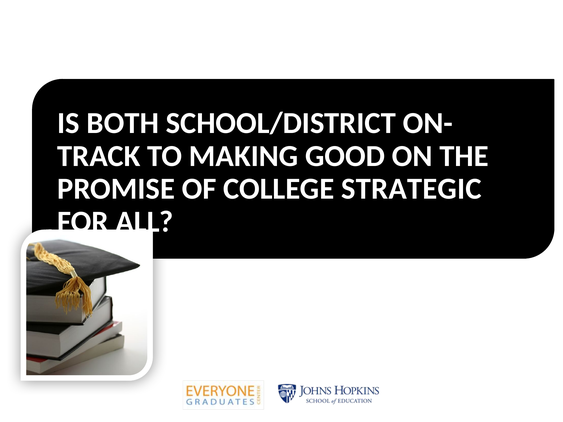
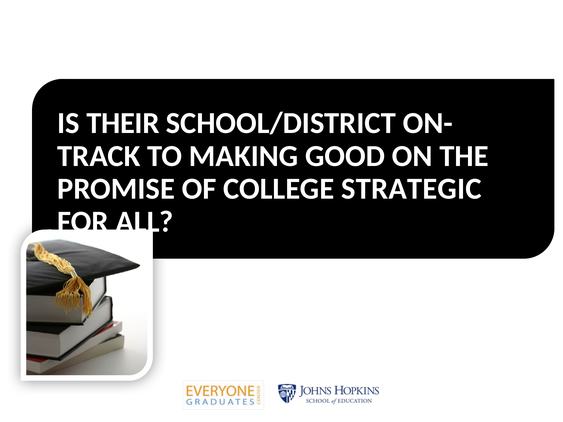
BOTH: BOTH -> THEIR
